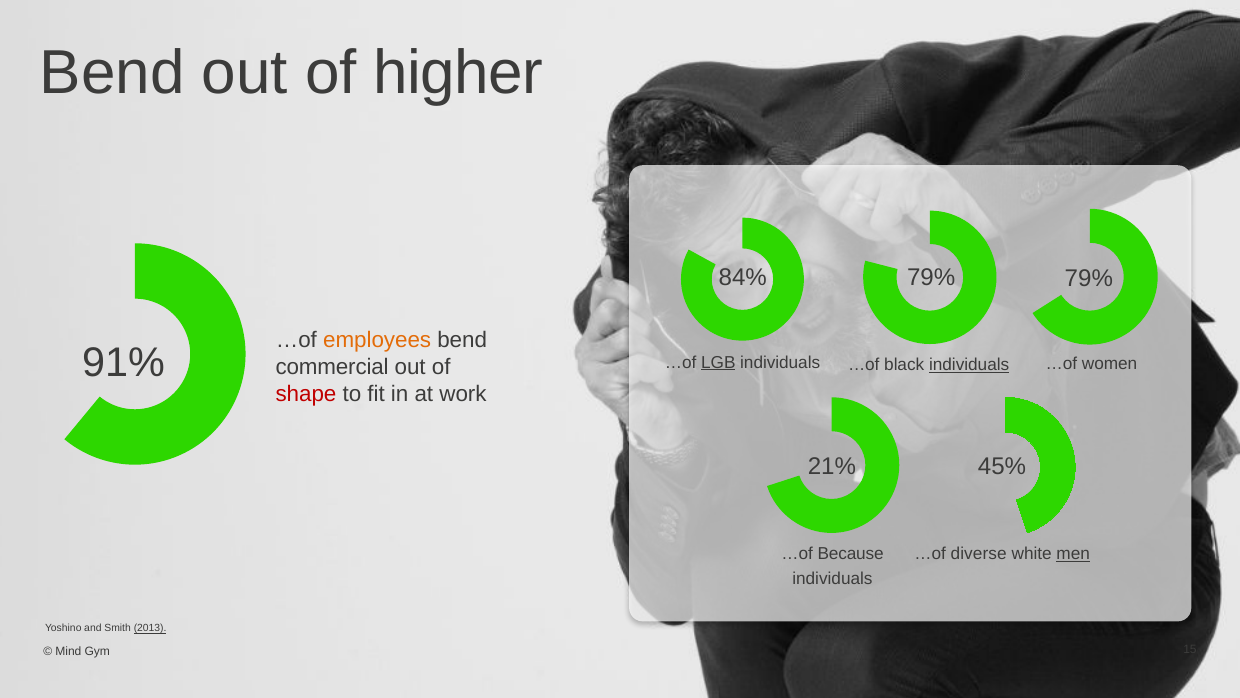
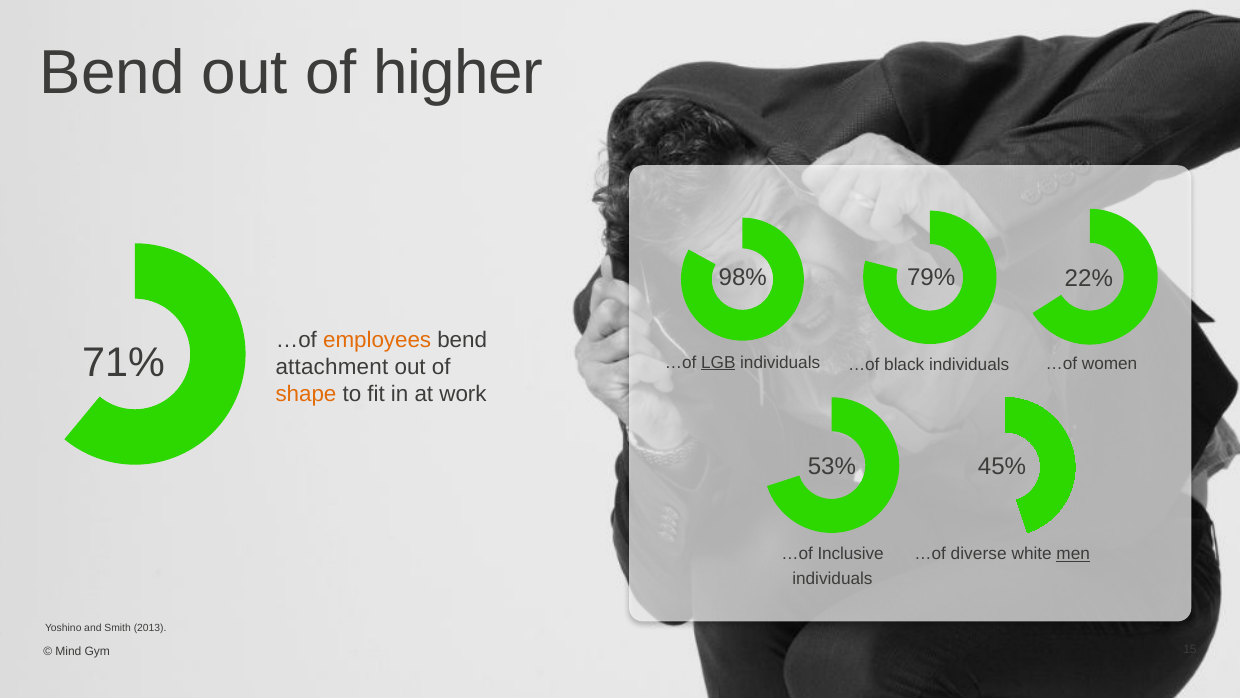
84%: 84% -> 98%
79% at (1089, 278): 79% -> 22%
91%: 91% -> 71%
commercial: commercial -> attachment
individuals at (969, 365) underline: present -> none
shape colour: red -> orange
21%: 21% -> 53%
Because: Because -> Inclusive
2013 underline: present -> none
